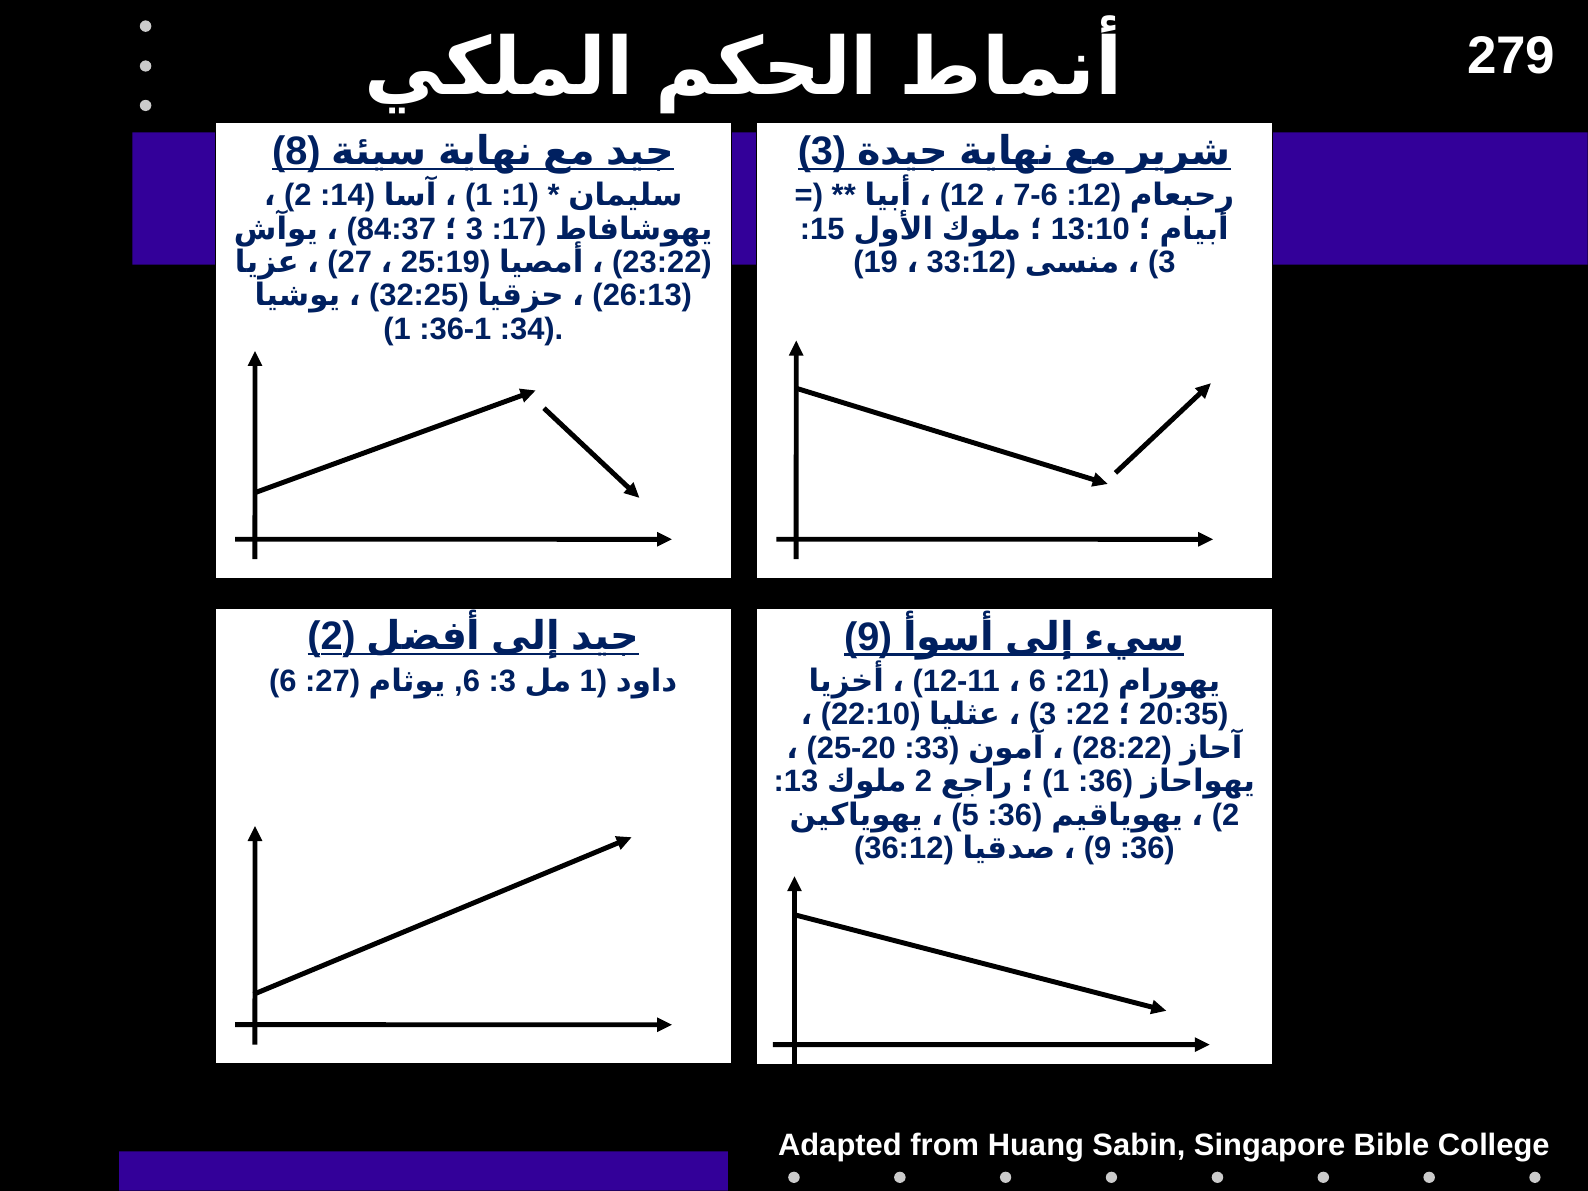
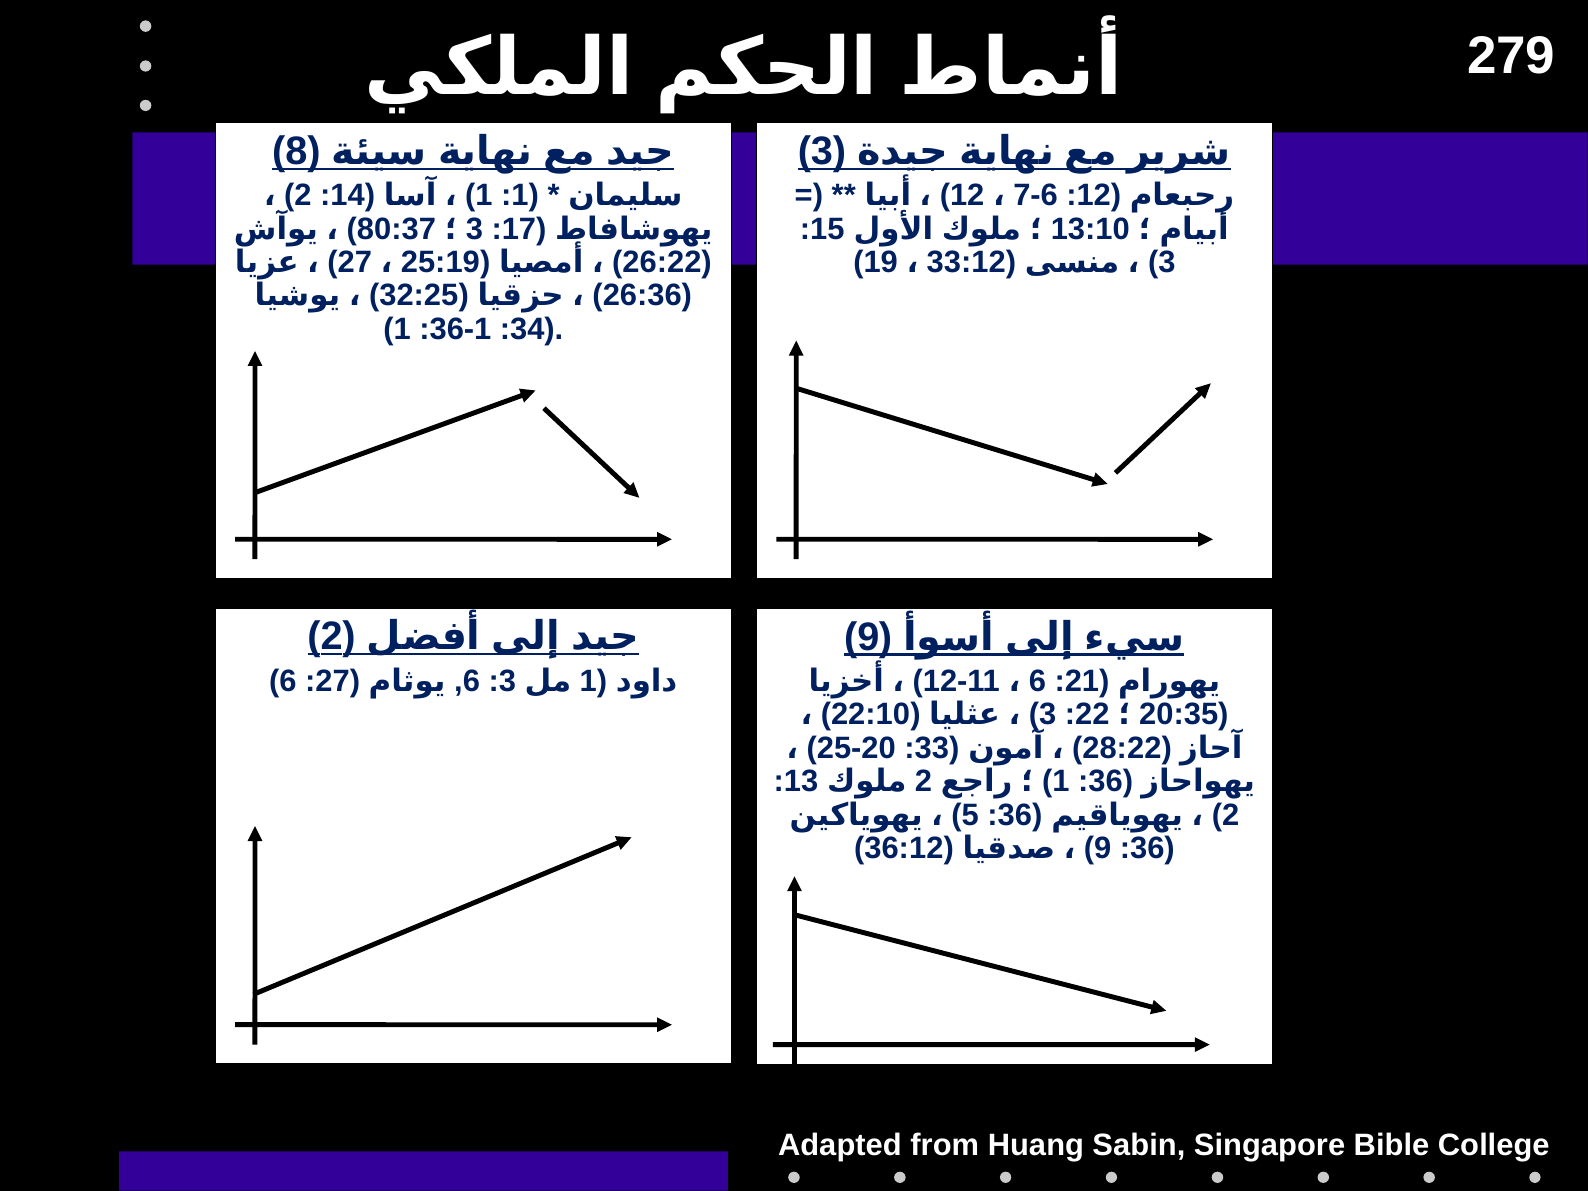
84:37: 84:37 -> 80:37
23:22: 23:22 -> 26:22
26:13: 26:13 -> 26:36
